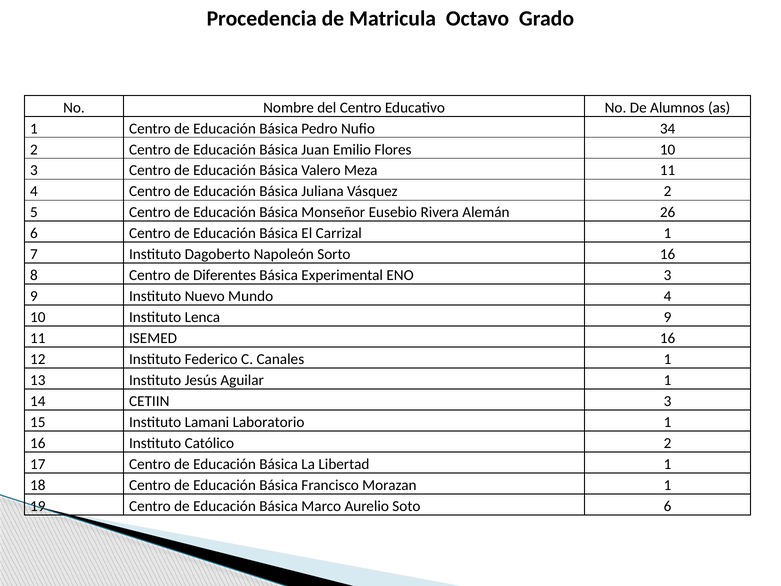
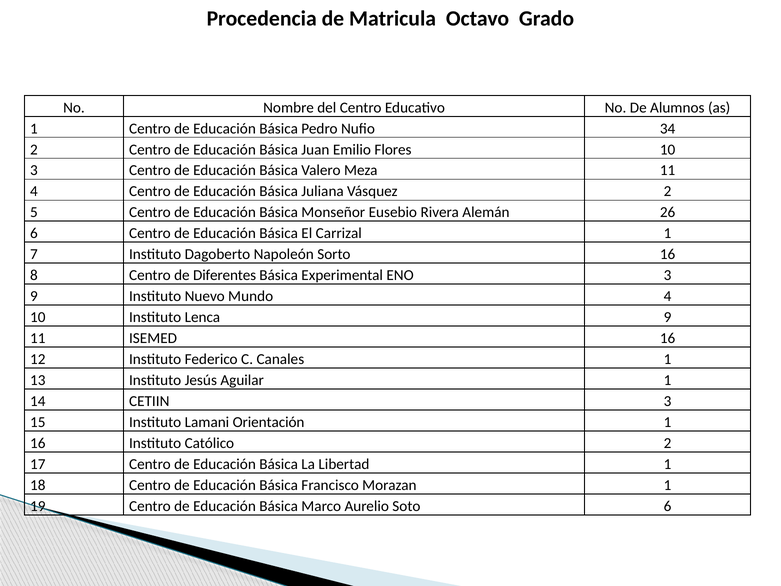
Laboratorio: Laboratorio -> Orientación
